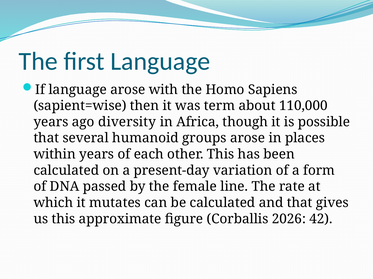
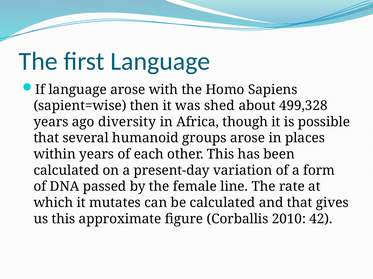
term: term -> shed
110,000: 110,000 -> 499,328
2026: 2026 -> 2010
